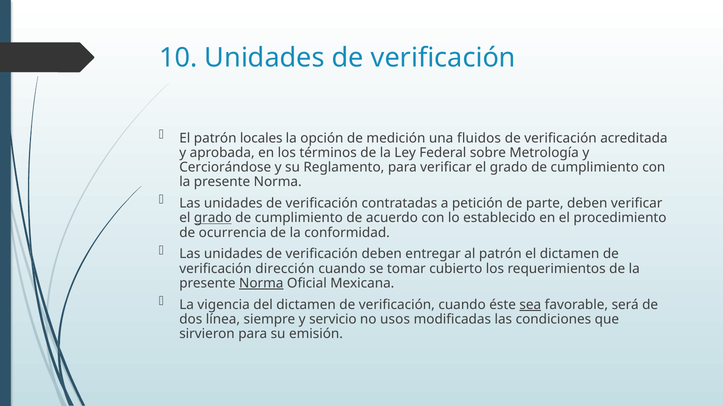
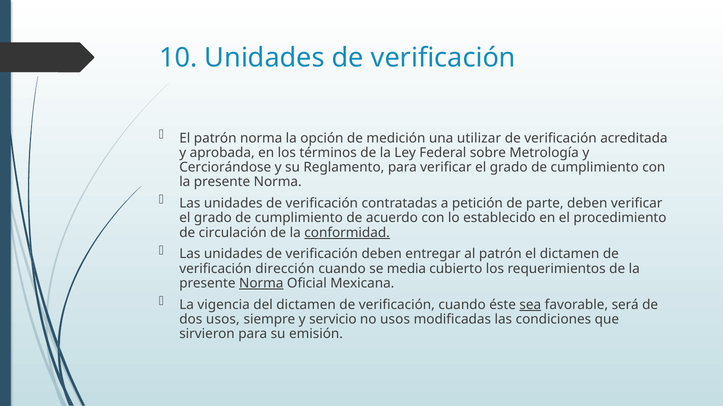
patrón locales: locales -> norma
fluidos: fluidos -> utilizar
grado at (213, 218) underline: present -> none
ocurrencia: ocurrencia -> circulación
conformidad underline: none -> present
tomar: tomar -> media
dos línea: línea -> usos
